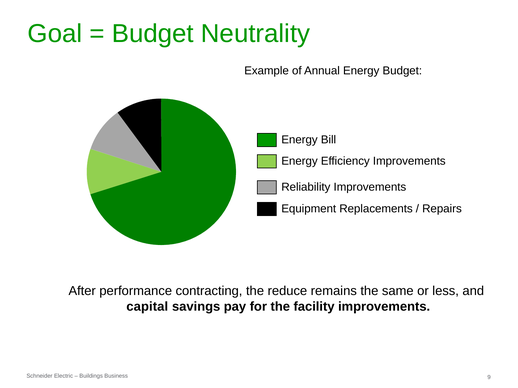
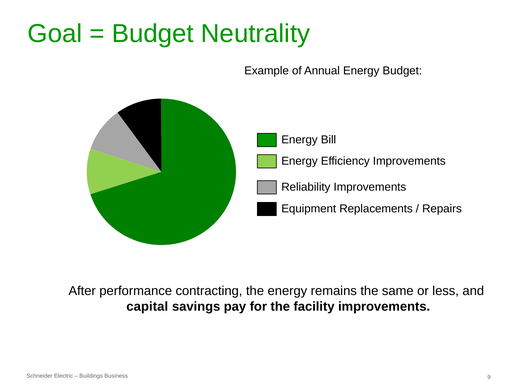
the reduce: reduce -> energy
